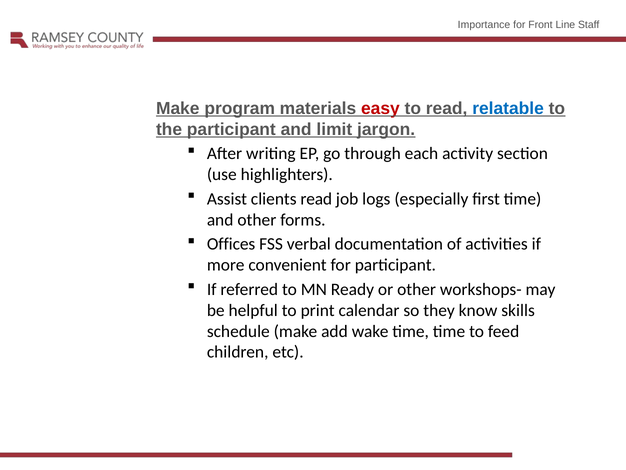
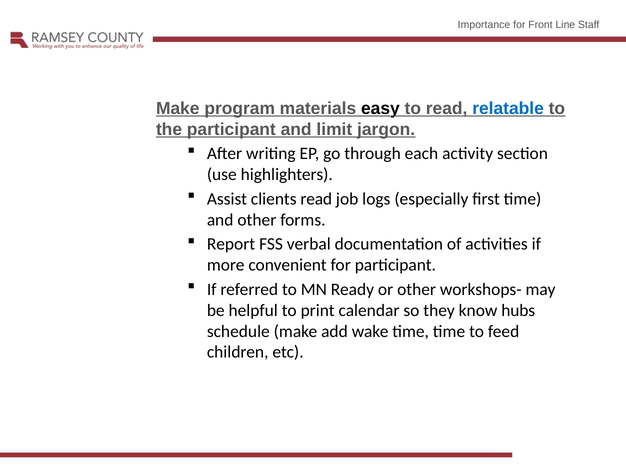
easy colour: red -> black
Offices: Offices -> Report
skills: skills -> hubs
